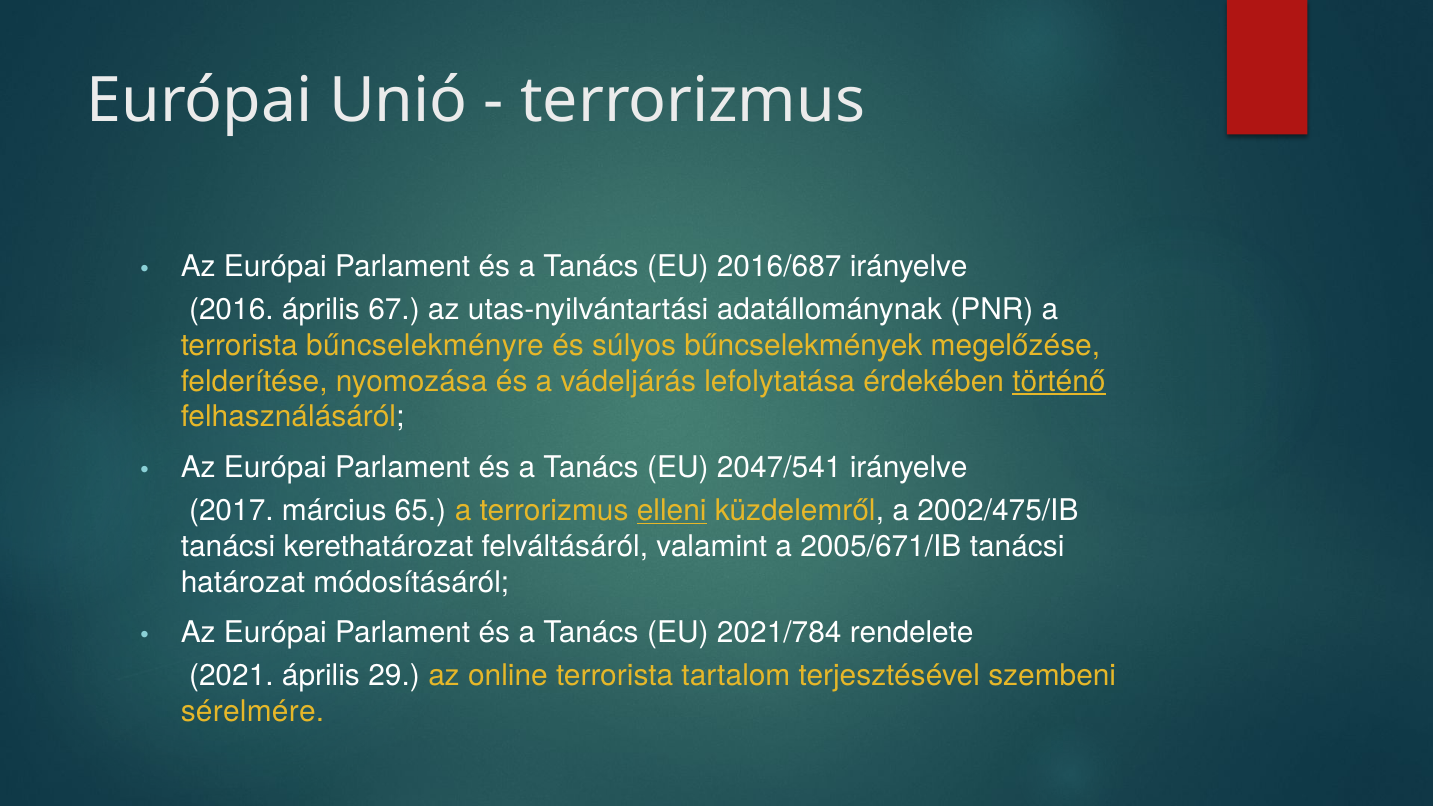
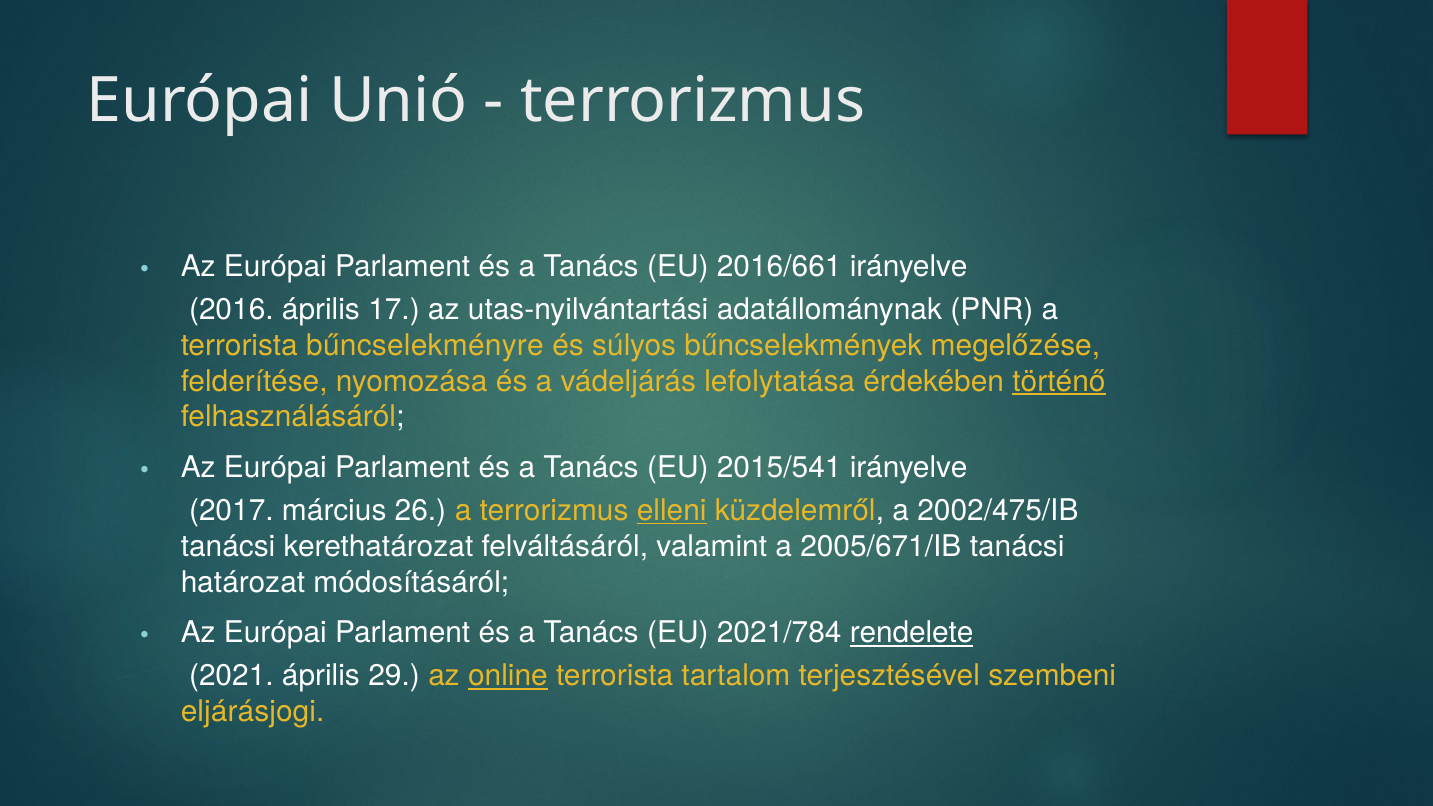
2016/687: 2016/687 -> 2016/661
67: 67 -> 17
2047/541: 2047/541 -> 2015/541
65: 65 -> 26
rendelete underline: none -> present
online underline: none -> present
sérelmére: sérelmére -> eljárásjogi
